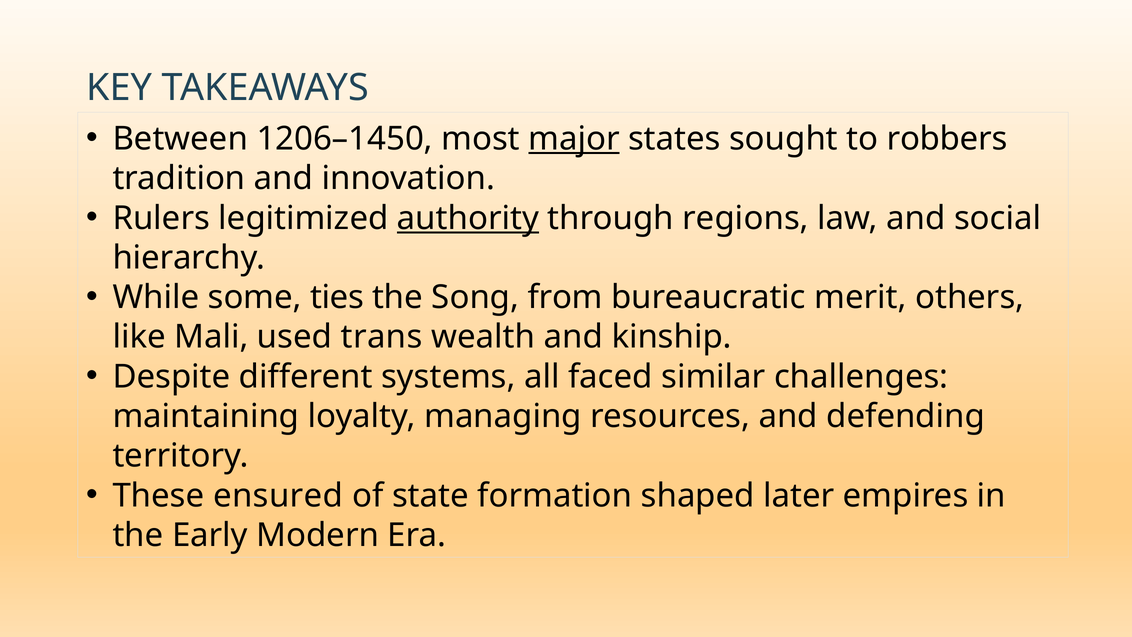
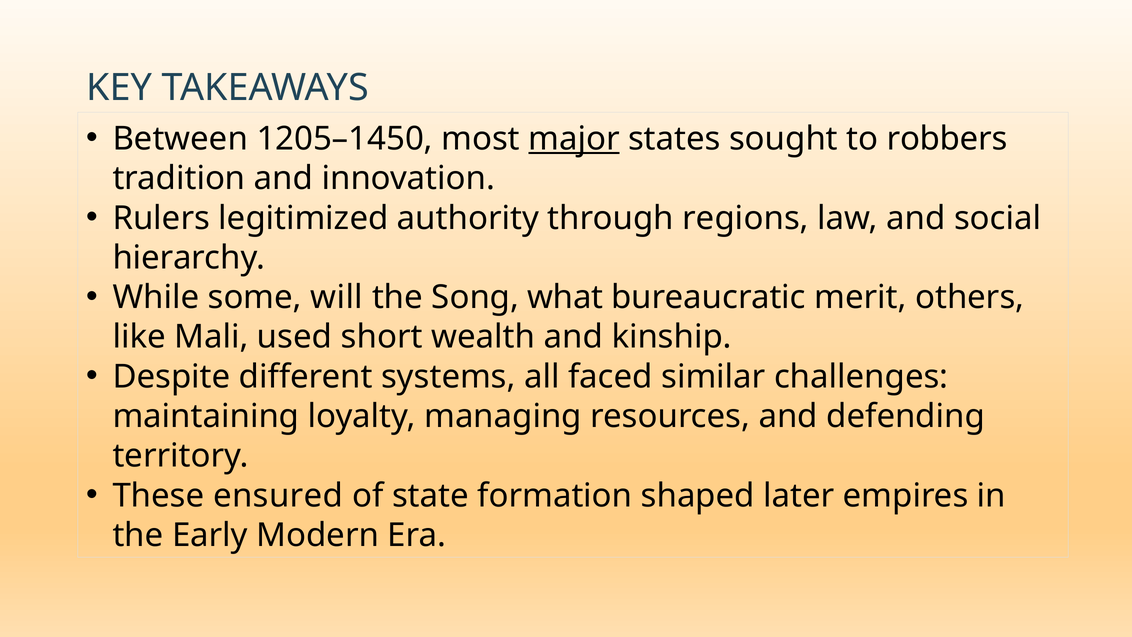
1206–1450: 1206–1450 -> 1205–1450
authority underline: present -> none
ties: ties -> will
from: from -> what
trans: trans -> short
